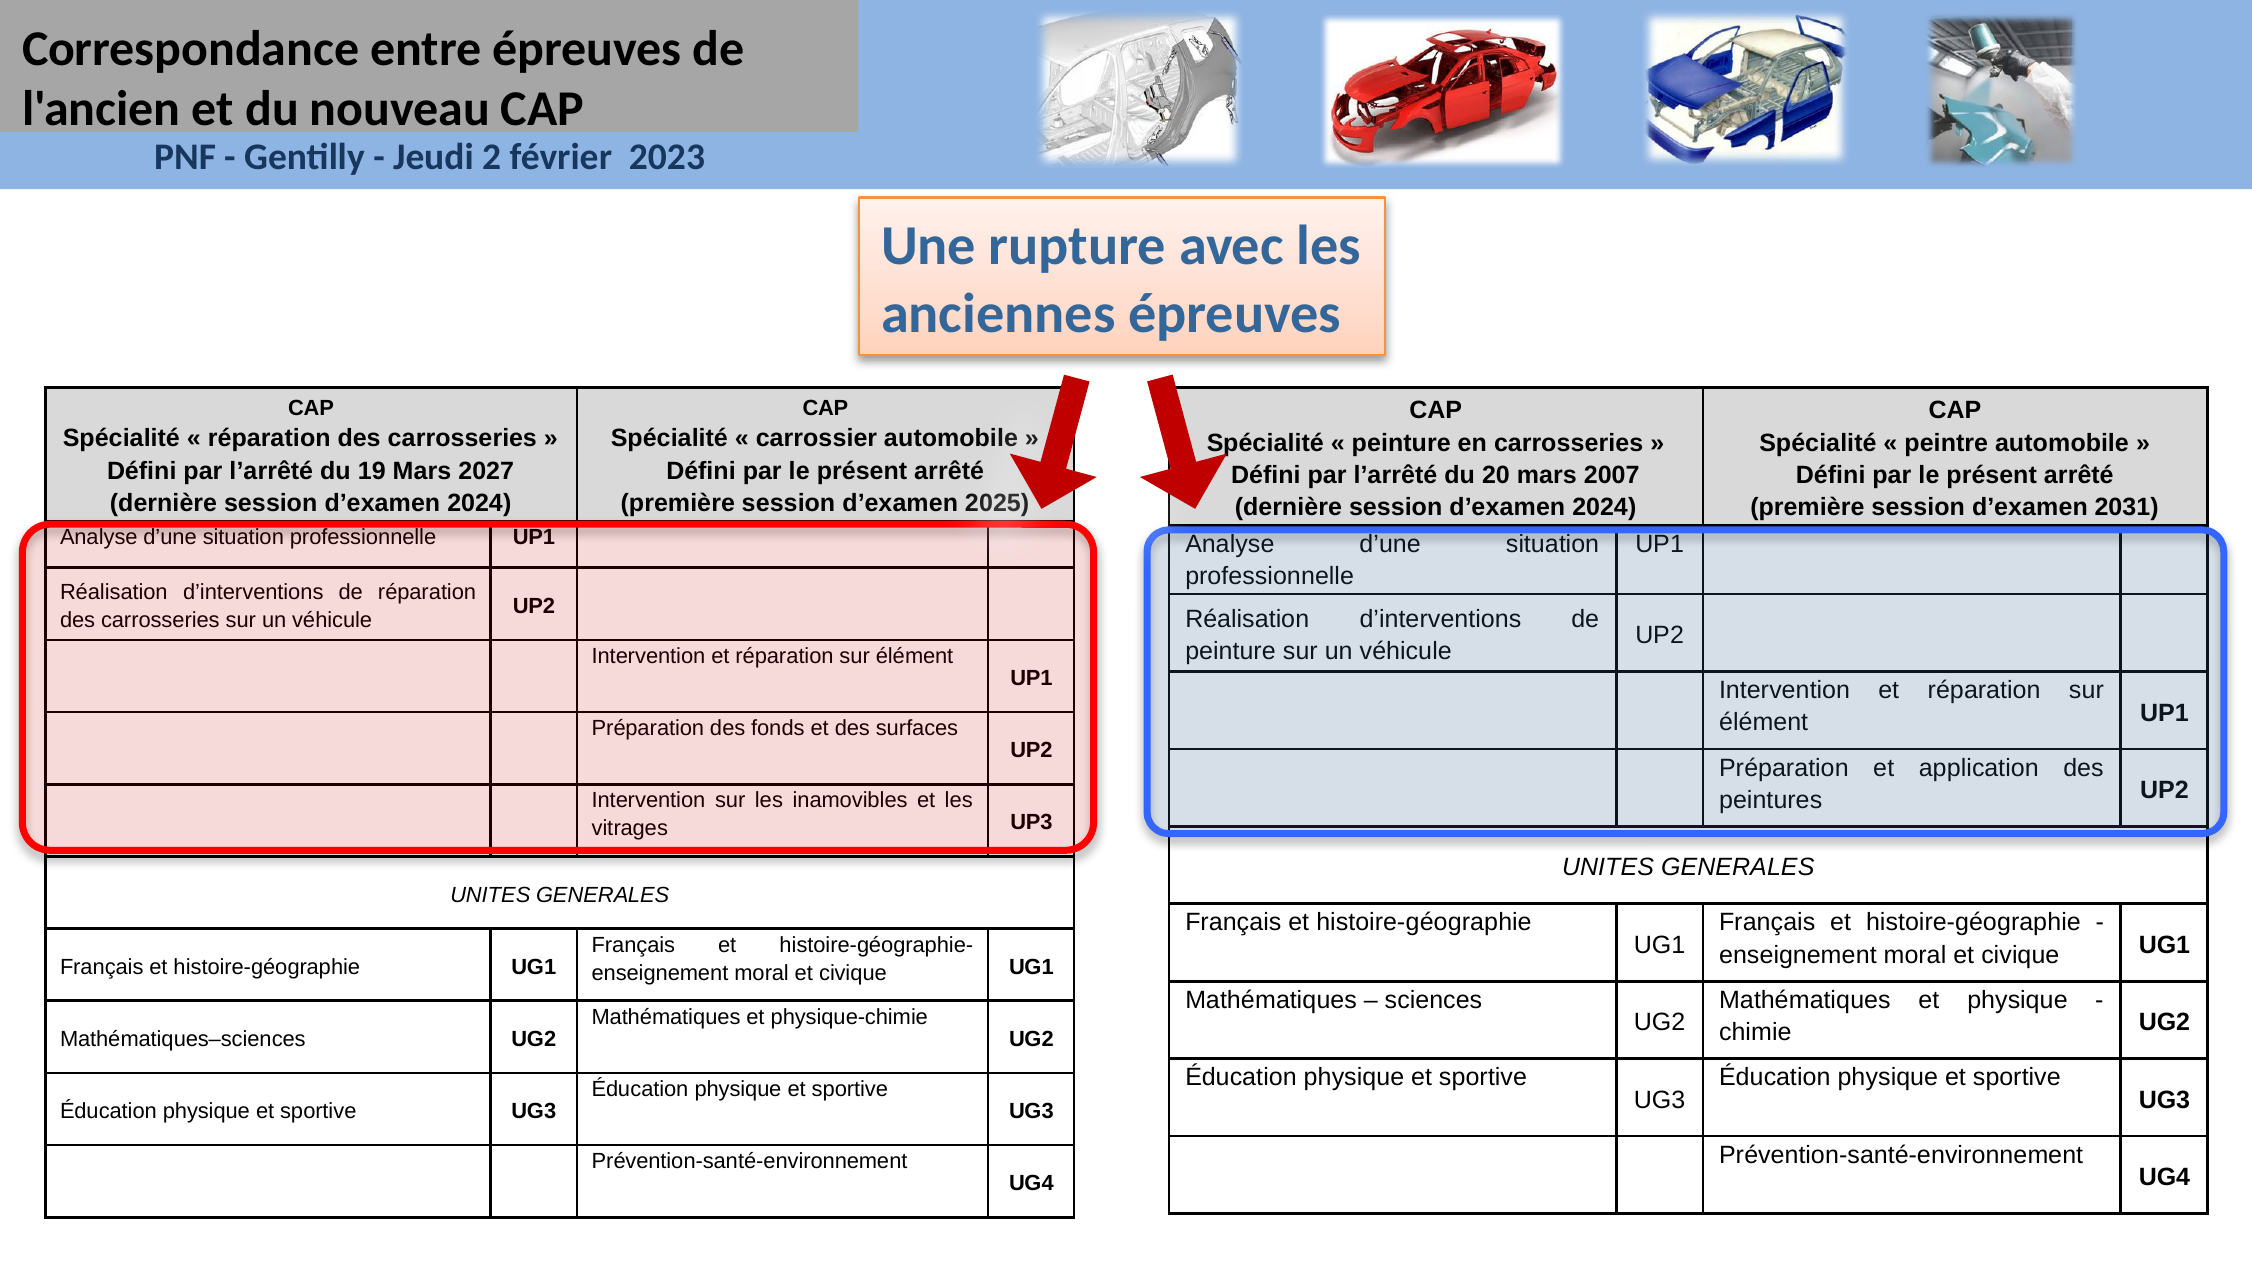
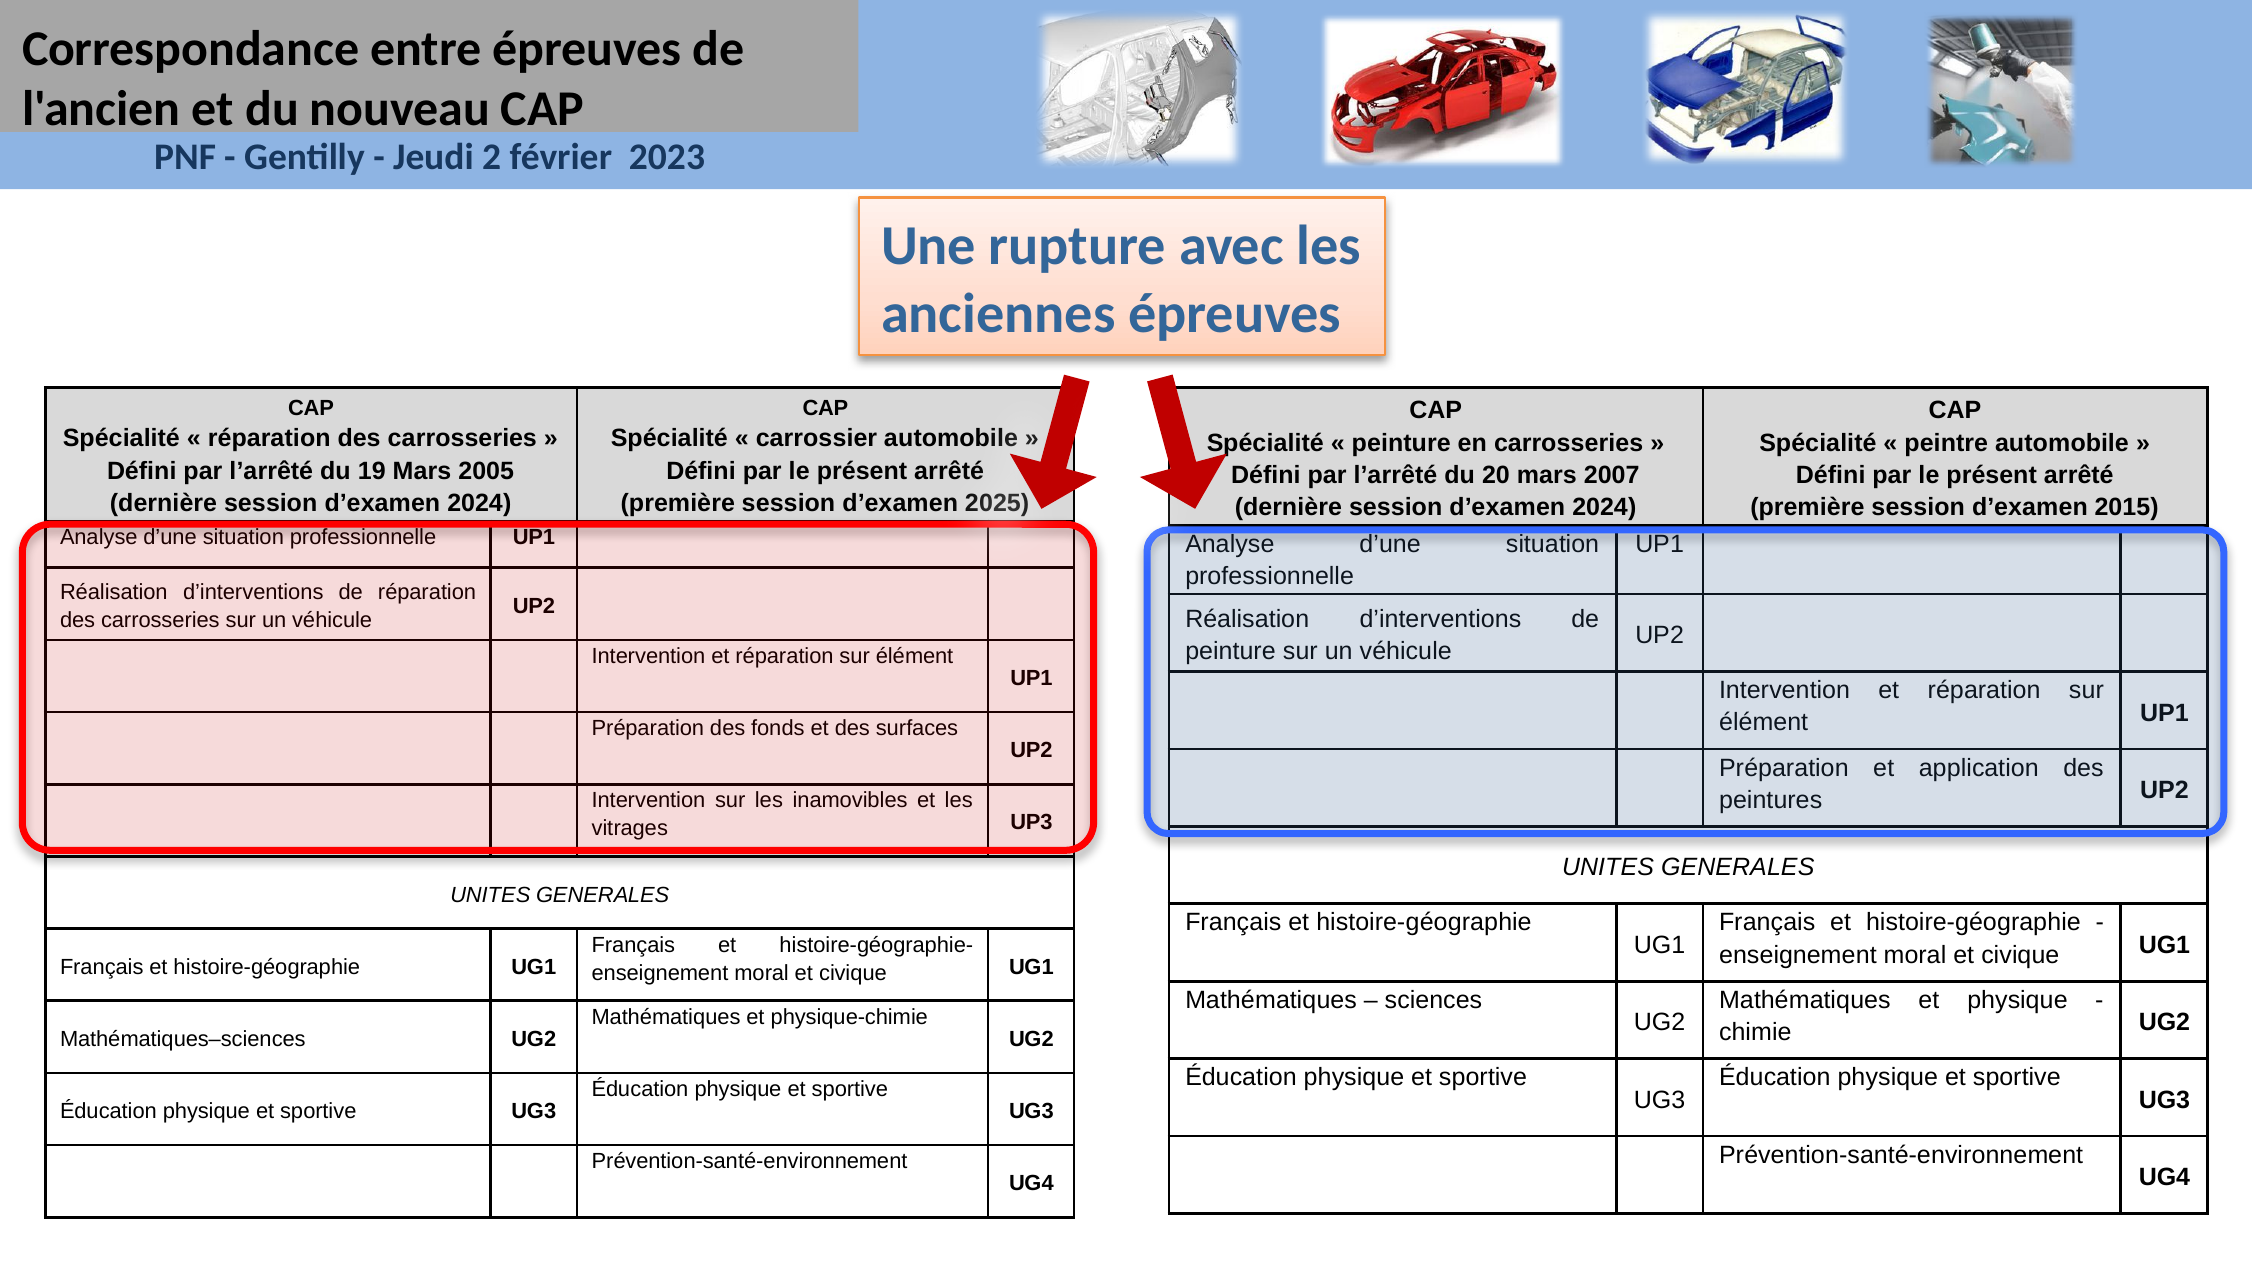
2027: 2027 -> 2005
2031: 2031 -> 2015
